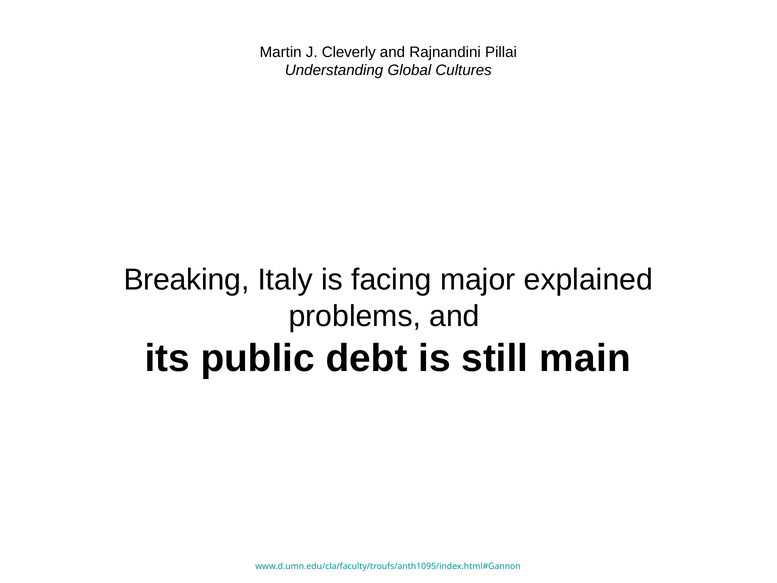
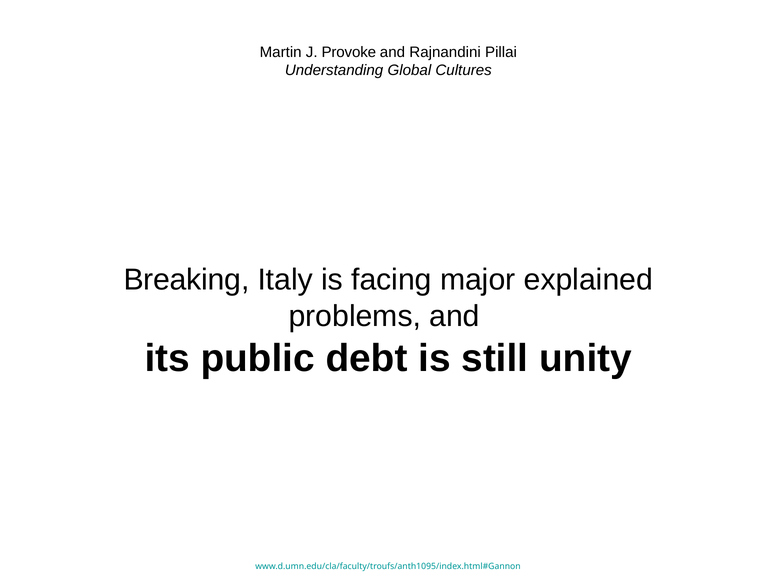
Cleverly: Cleverly -> Provoke
main: main -> unity
